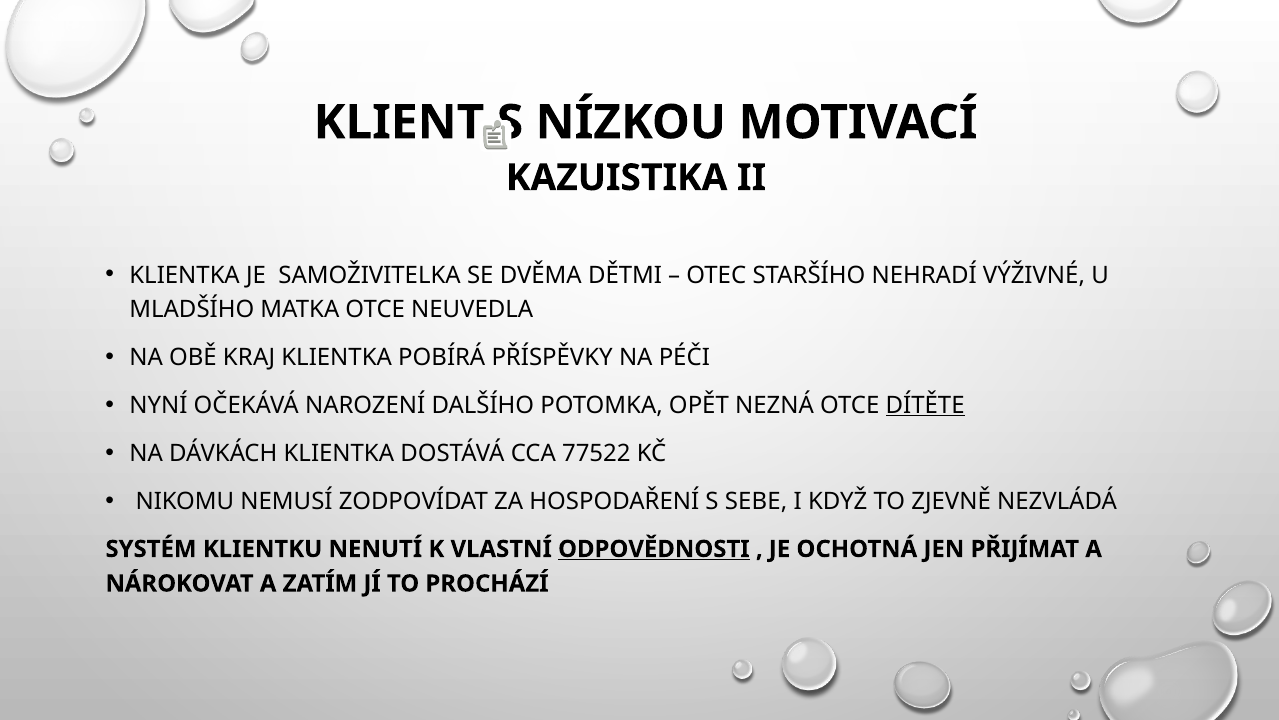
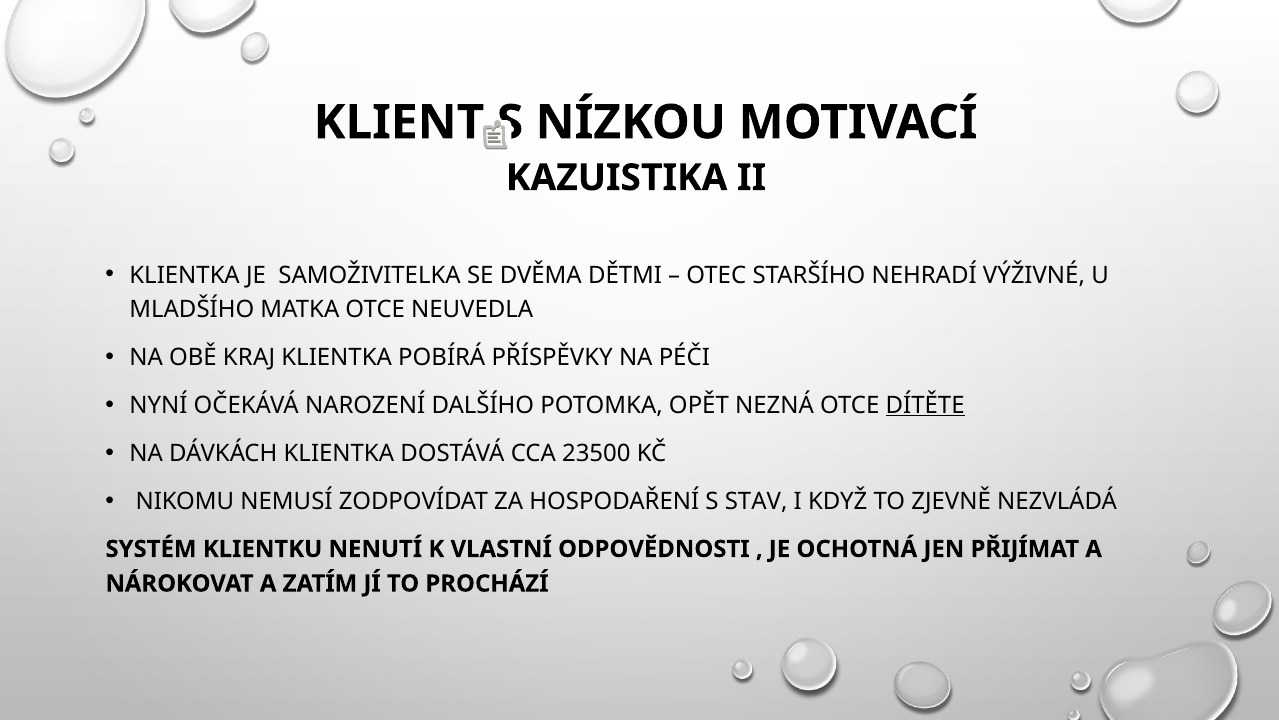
77522: 77522 -> 23500
SEBE: SEBE -> STAV
ODPOVĚDNOSTI underline: present -> none
